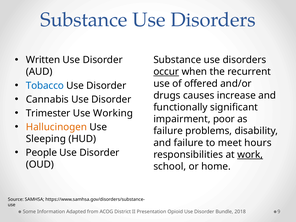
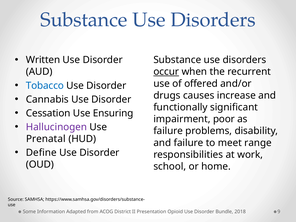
Trimester: Trimester -> Cessation
Working: Working -> Ensuring
Hallucinogen colour: orange -> purple
Sleeping: Sleeping -> Prenatal
hours: hours -> range
People: People -> Define
work underline: present -> none
